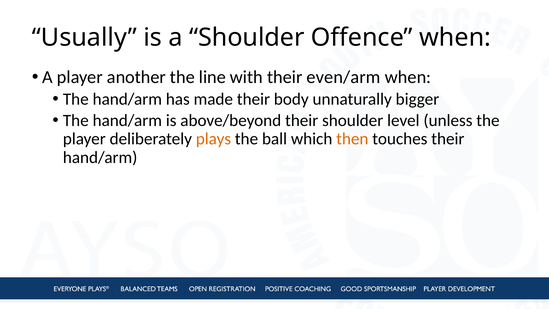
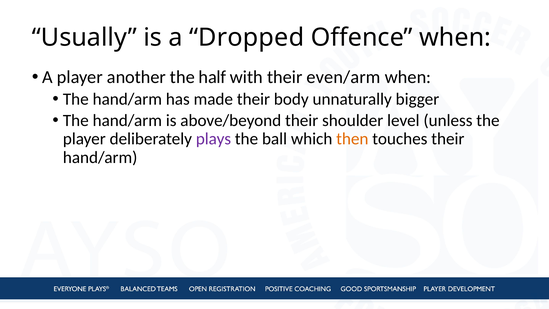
a Shoulder: Shoulder -> Dropped
line: line -> half
plays colour: orange -> purple
